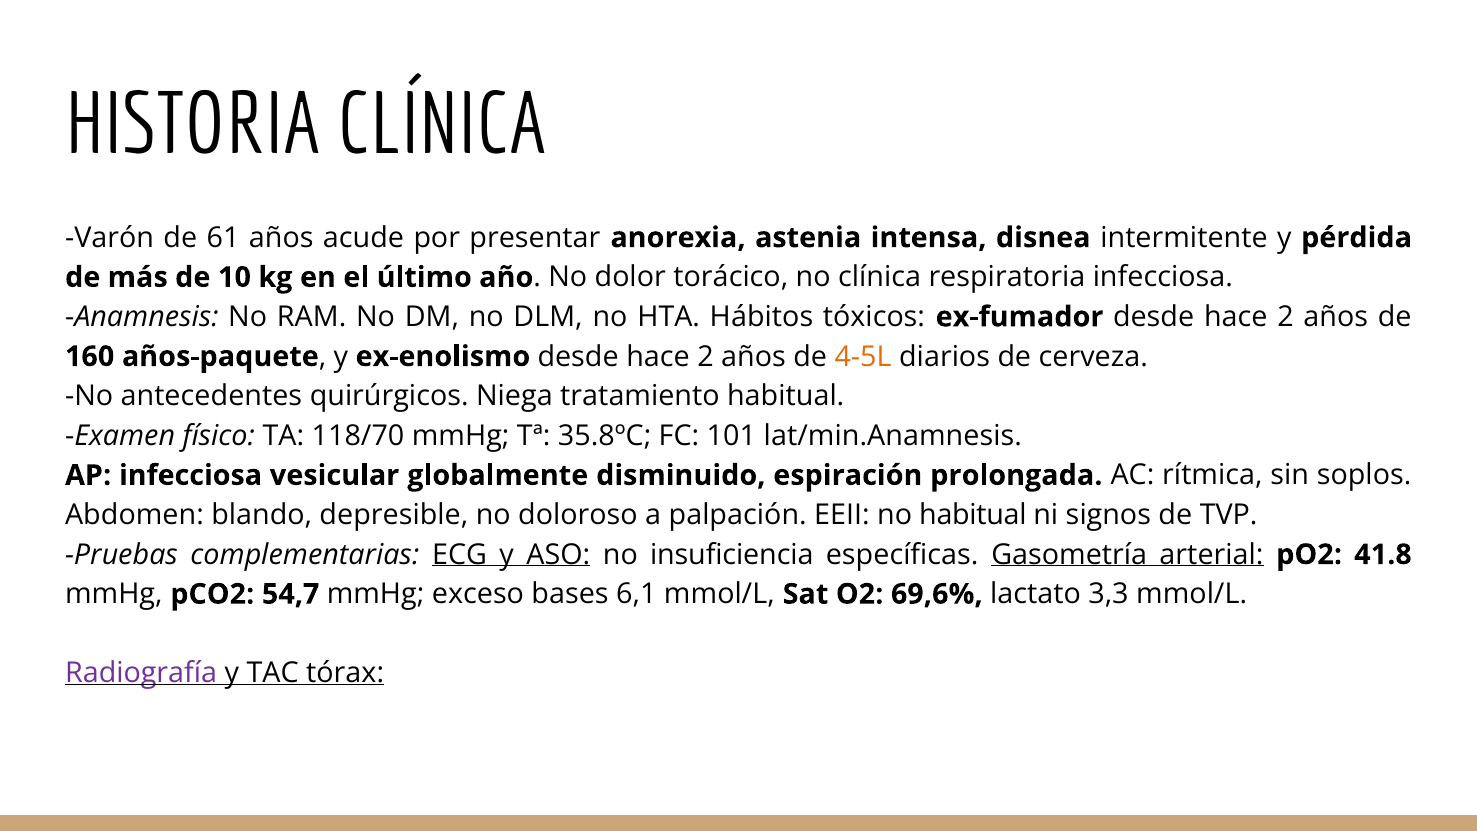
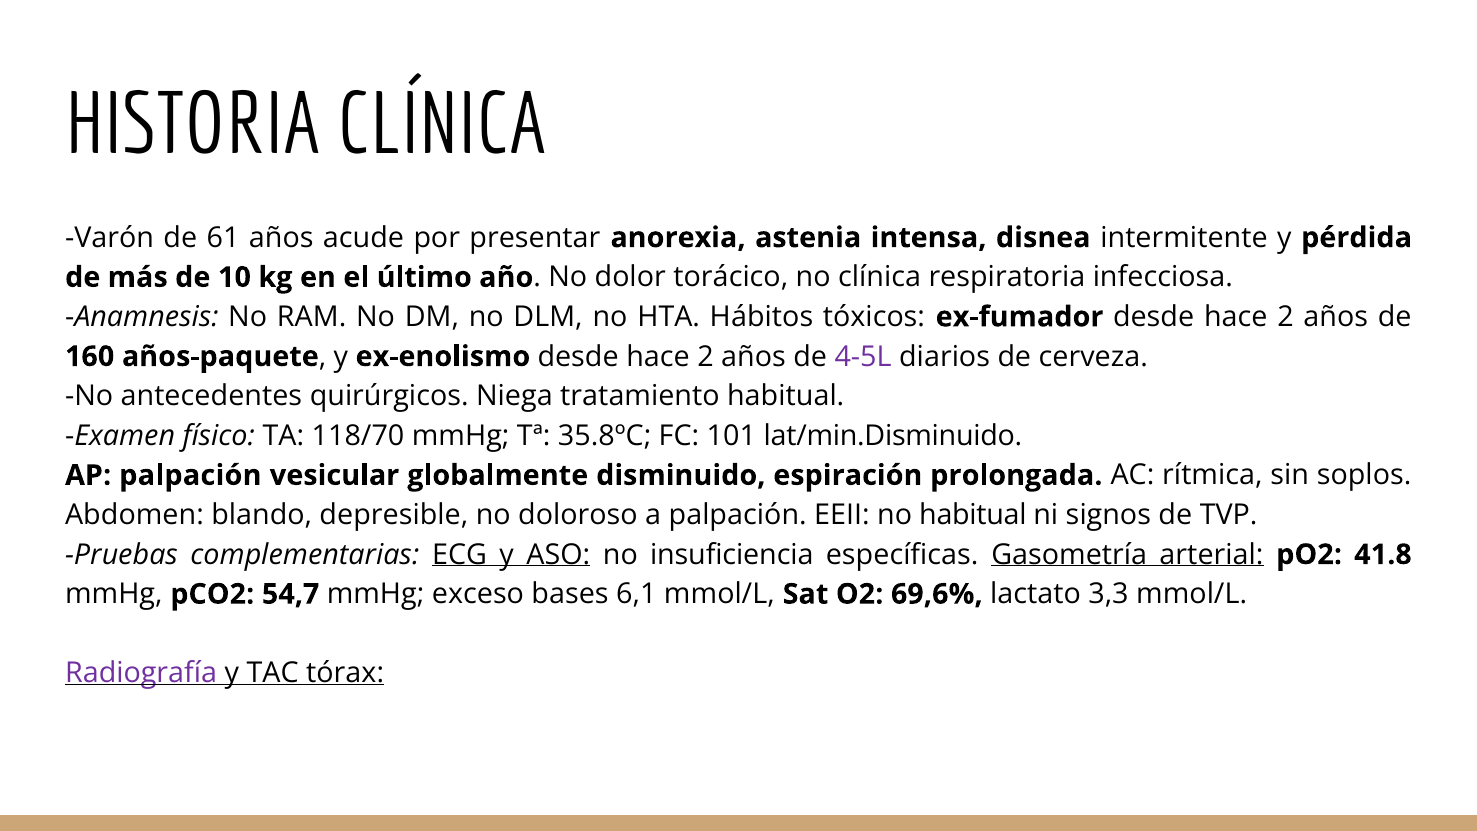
4-5L colour: orange -> purple
lat/min.Anamnesis: lat/min.Anamnesis -> lat/min.Disminuido
AP infecciosa: infecciosa -> palpación
